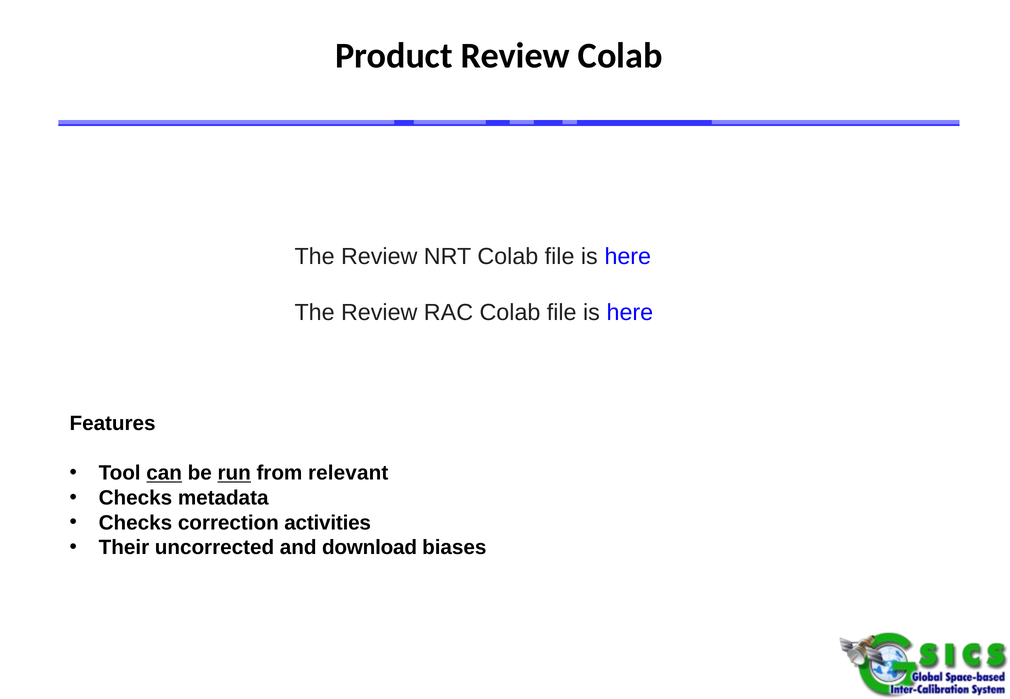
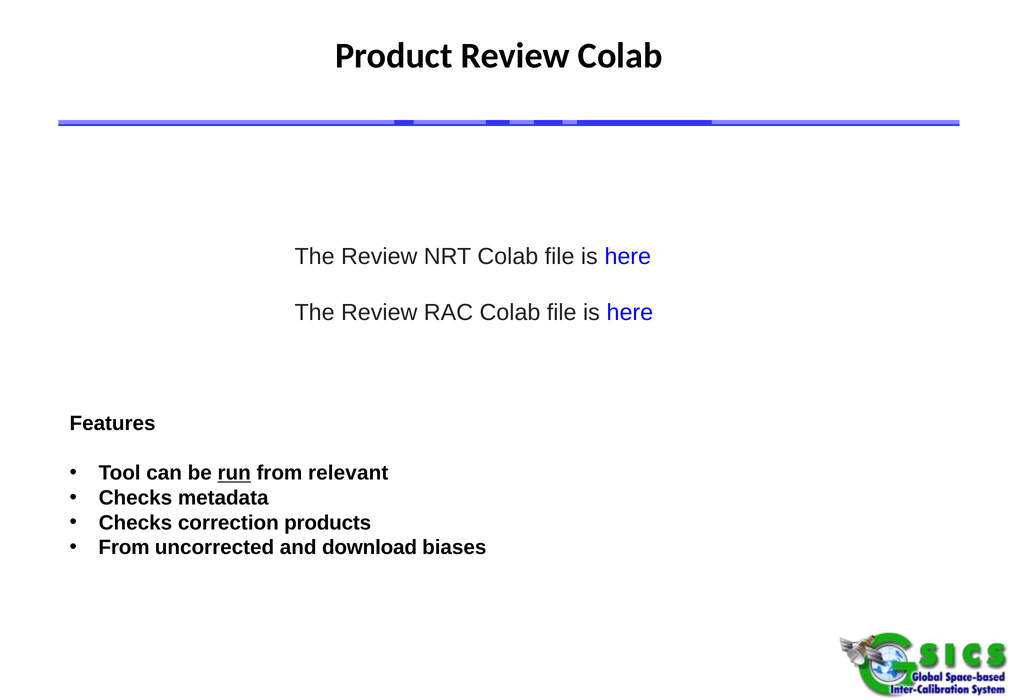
can underline: present -> none
activities: activities -> products
Their at (124, 548): Their -> From
